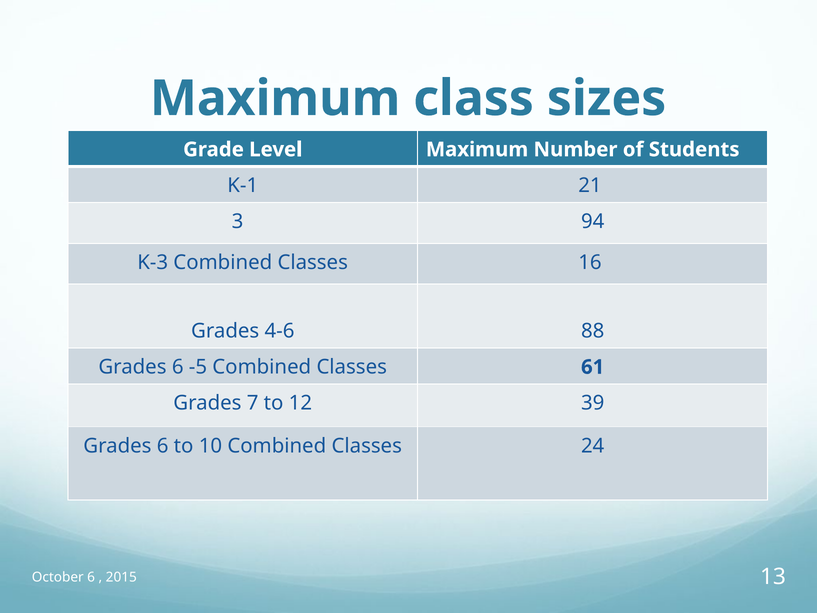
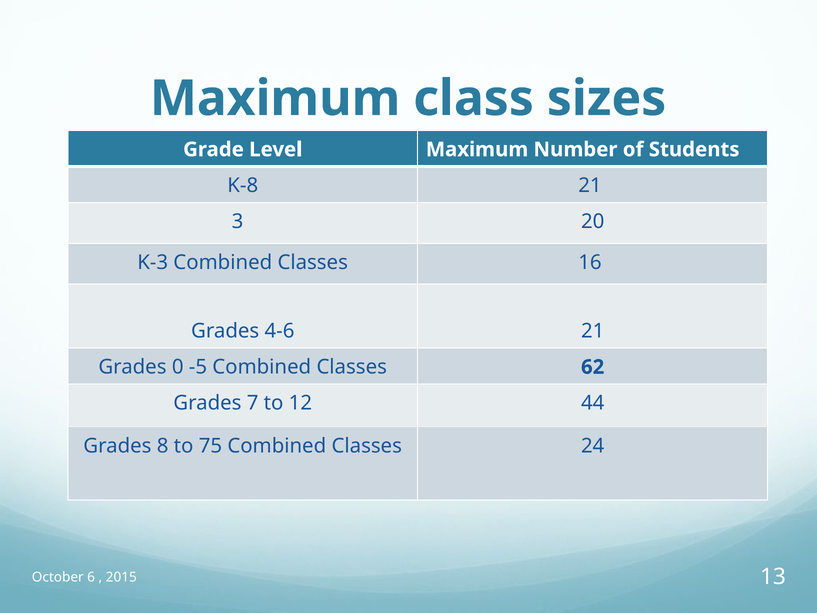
K-1: K-1 -> K-8
94: 94 -> 20
4-6 88: 88 -> 21
6 at (178, 367): 6 -> 0
61: 61 -> 62
39: 39 -> 44
6 at (163, 446): 6 -> 8
10: 10 -> 75
